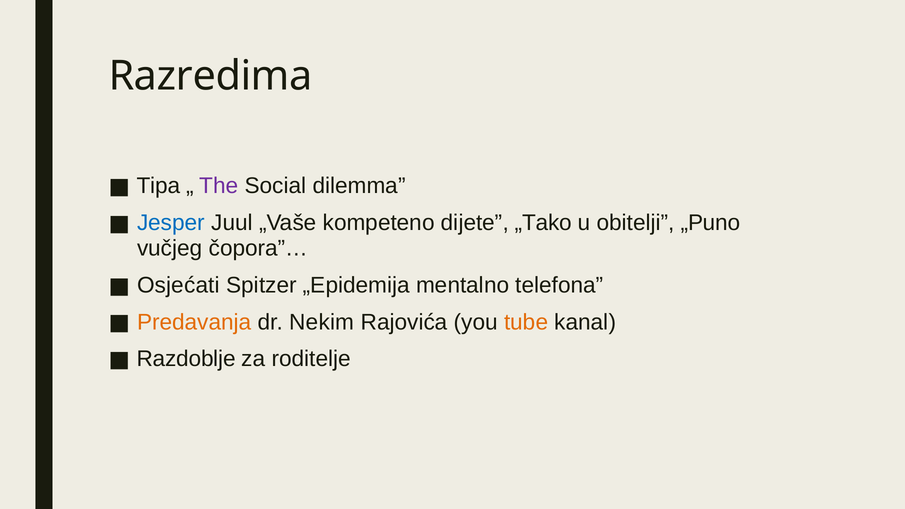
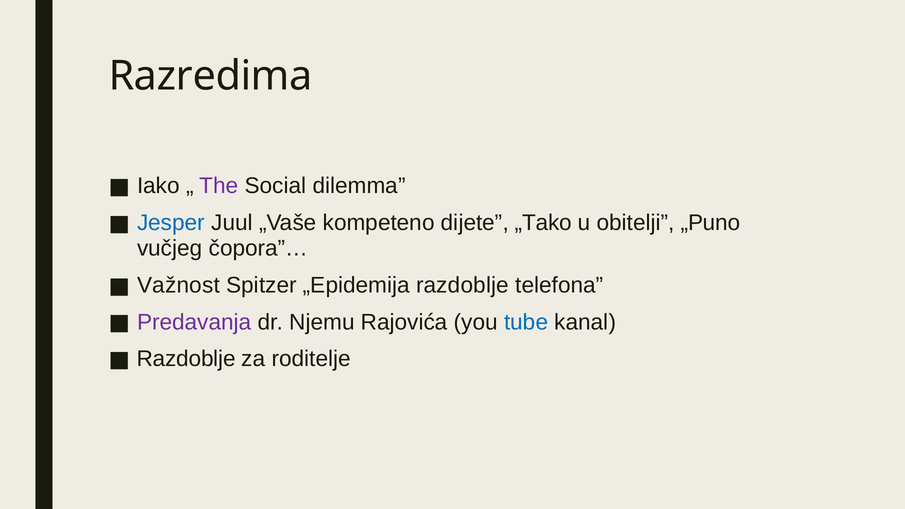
Tipa: Tipa -> Iako
Osjećati: Osjećati -> Važnost
„Epidemija mentalno: mentalno -> razdoblje
Predavanja colour: orange -> purple
Nekim: Nekim -> Njemu
tube colour: orange -> blue
